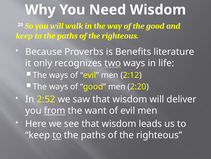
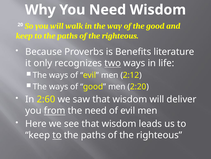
2:52: 2:52 -> 2:60
the want: want -> need
